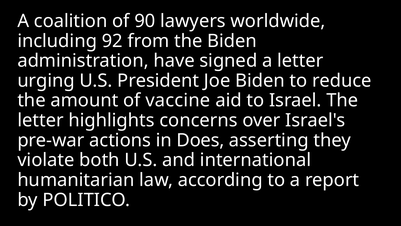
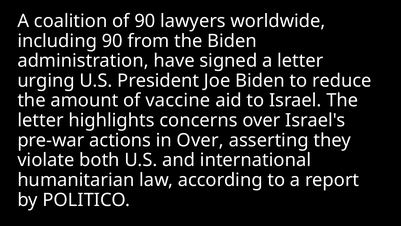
including 92: 92 -> 90
in Does: Does -> Over
